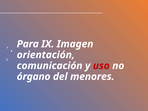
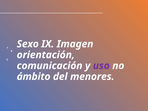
Para: Para -> Sexo
uso colour: red -> purple
órgano: órgano -> ámbito
